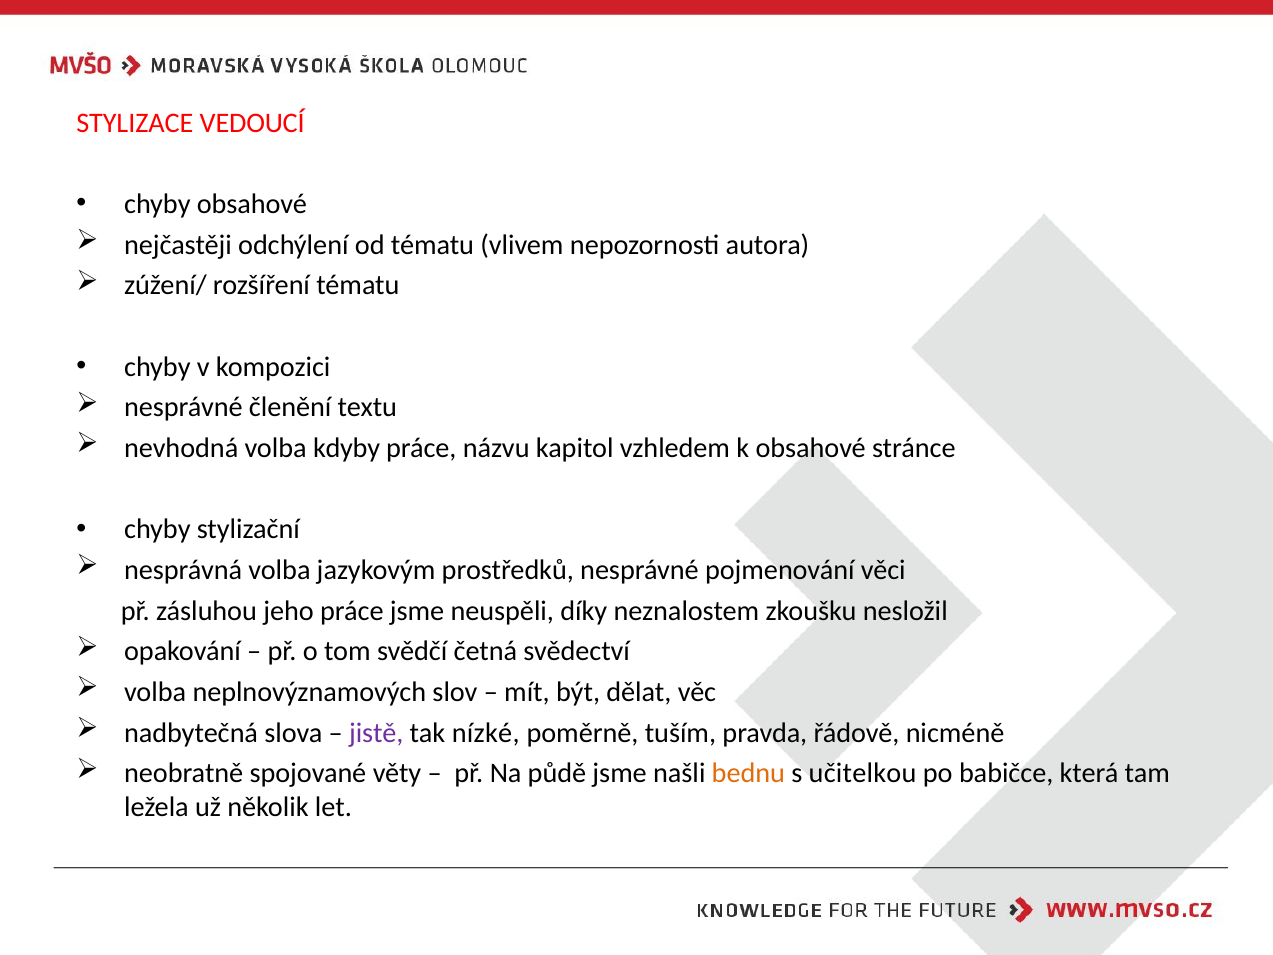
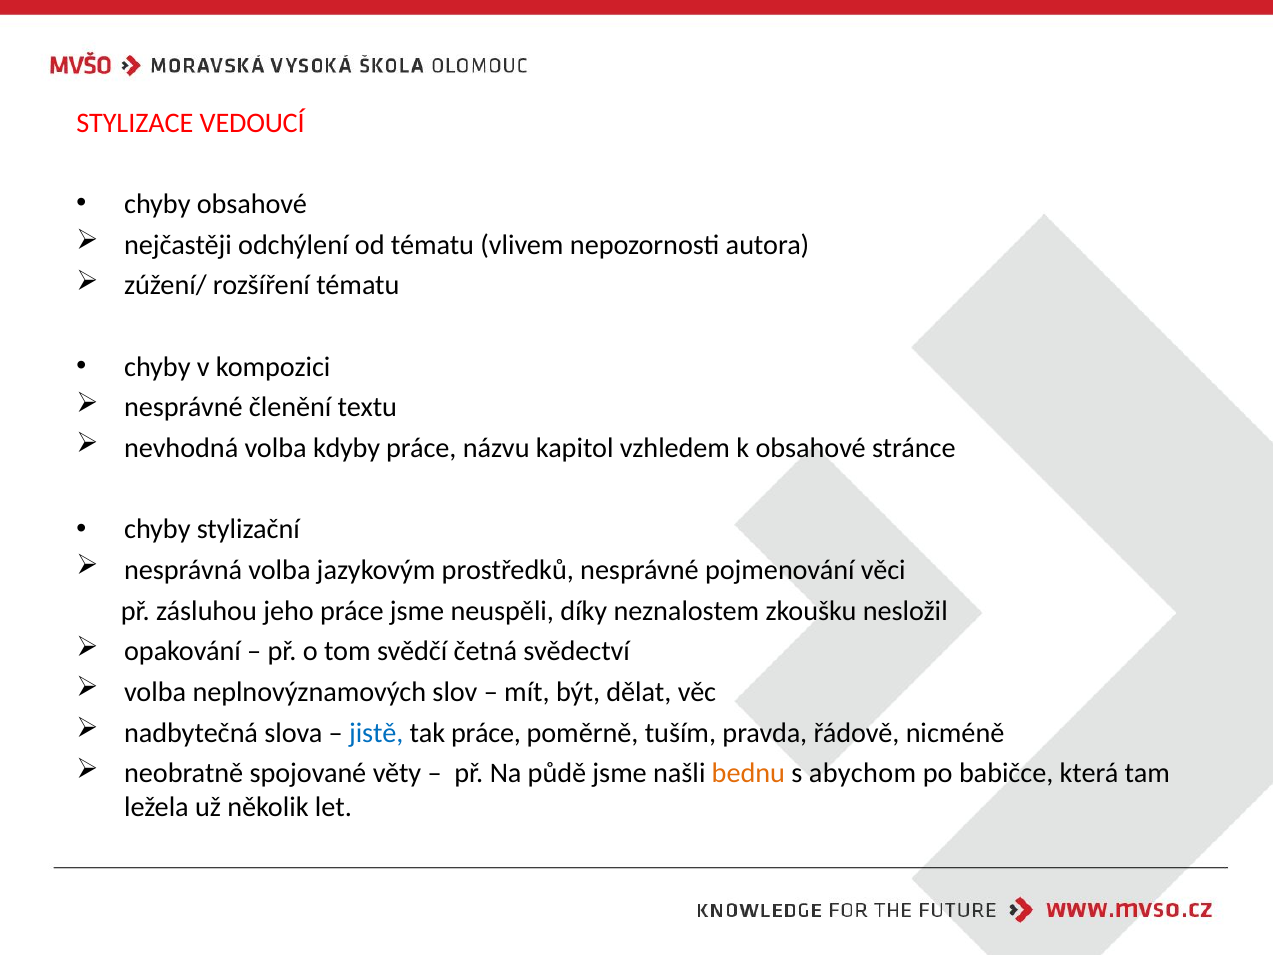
jistě colour: purple -> blue
tak nízké: nízké -> práce
učitelkou: učitelkou -> abychom
